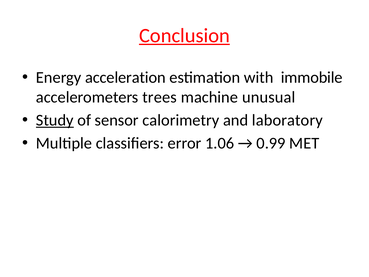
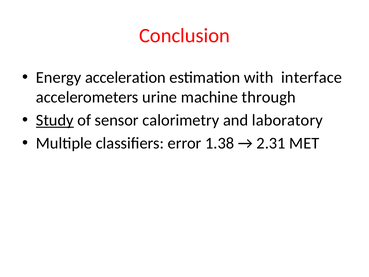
Conclusion underline: present -> none
immobile: immobile -> interface
trees: trees -> urine
unusual: unusual -> through
1.06: 1.06 -> 1.38
0.99: 0.99 -> 2.31
